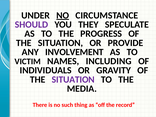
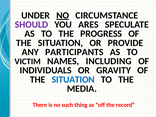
THEY: THEY -> ARES
INVOLVEMENT: INVOLVEMENT -> PARTICIPANTS
SITUATION at (73, 80) colour: purple -> blue
